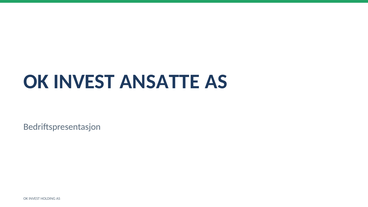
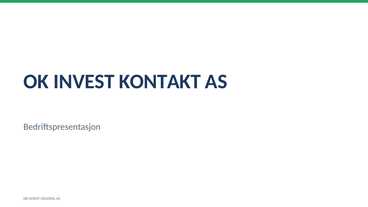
ANSATTE: ANSATTE -> KONTAKT
